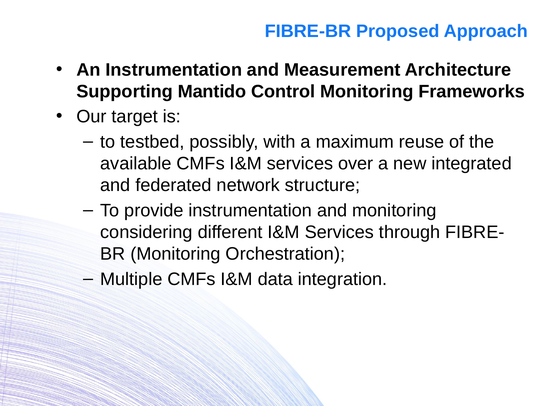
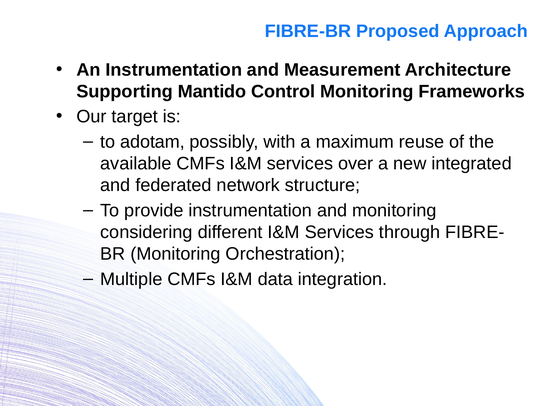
testbed: testbed -> adotam
